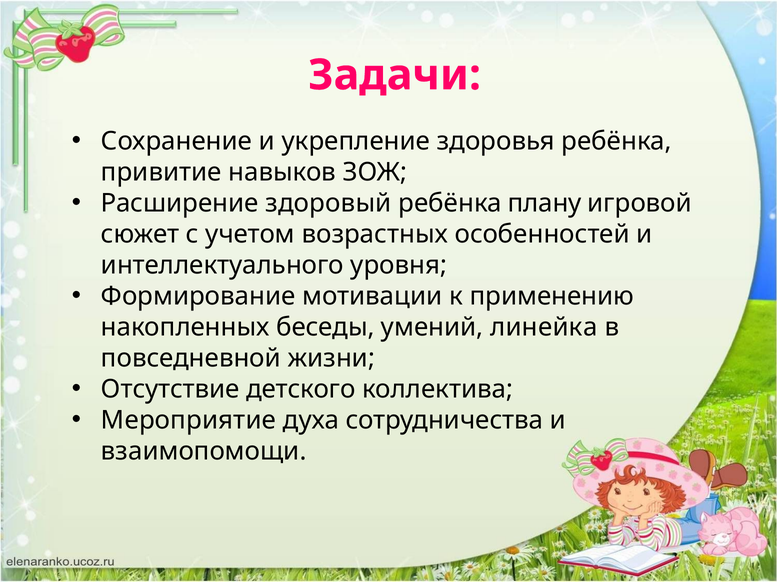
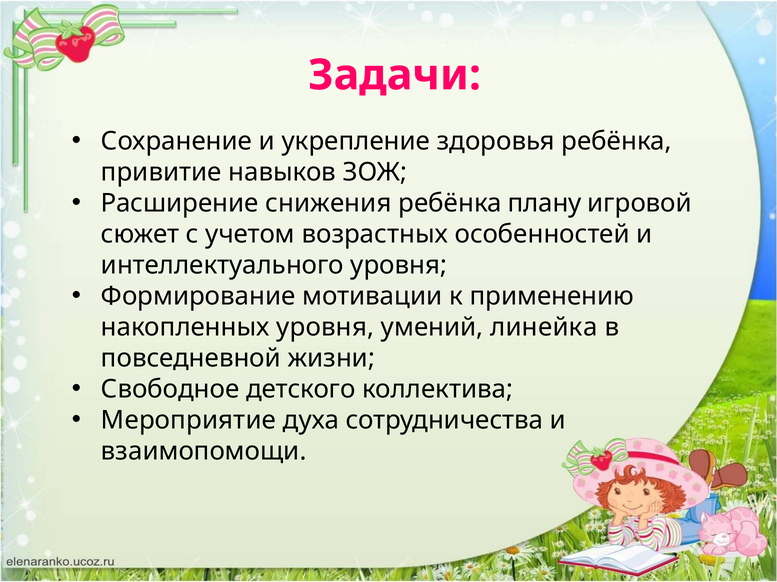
здоровый: здоровый -> снижения
накопленных беседы: беседы -> уровня
Отсутствие: Отсутствие -> Свободное
